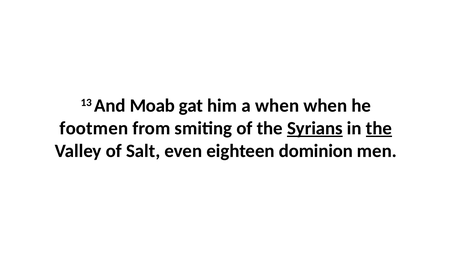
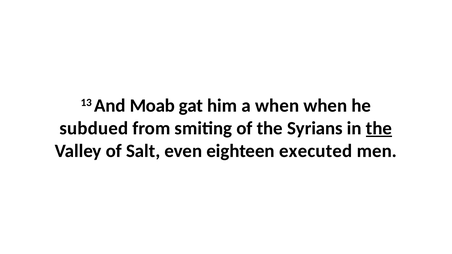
footmen: footmen -> subdued
Syrians underline: present -> none
dominion: dominion -> executed
